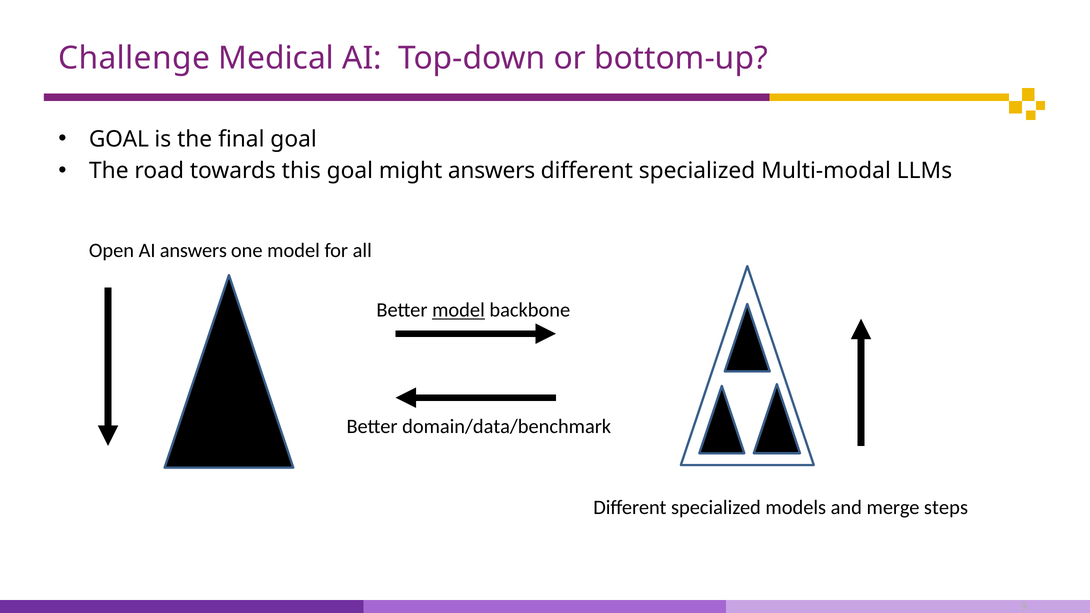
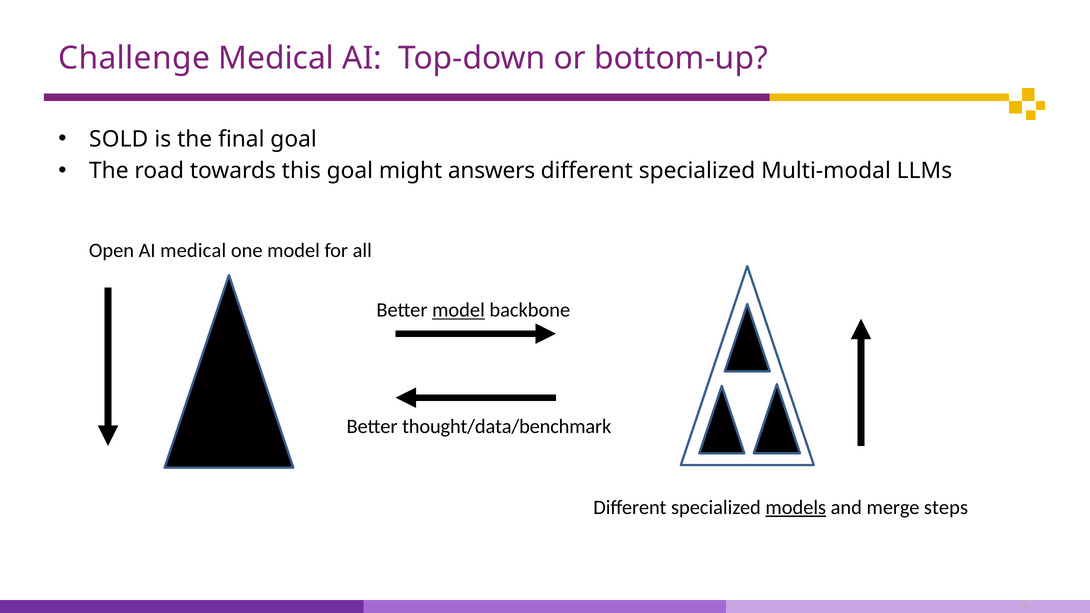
GOAL at (119, 139): GOAL -> SOLD
AI answers: answers -> medical
domain/data/benchmark: domain/data/benchmark -> thought/data/benchmark
models underline: none -> present
